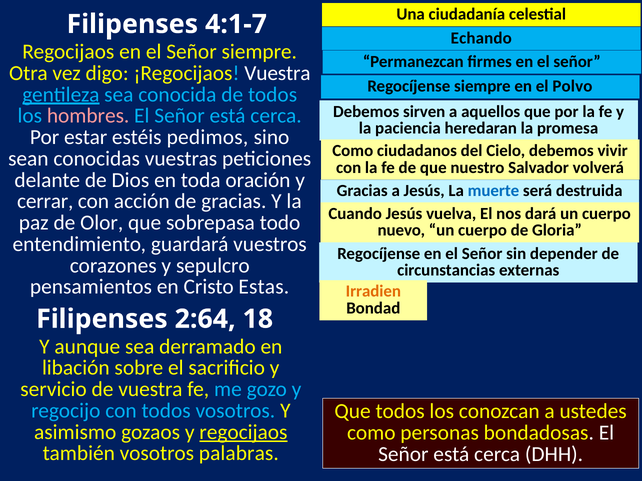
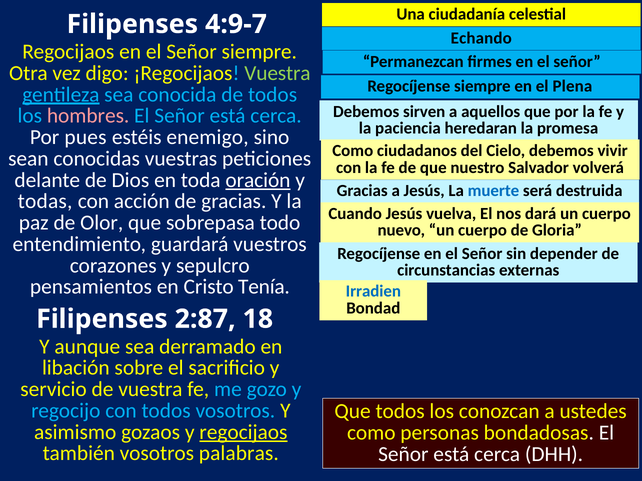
4:1-7: 4:1-7 -> 4:9-7
Vuestra at (277, 73) colour: white -> light green
Polvo: Polvo -> Plena
estar: estar -> pues
pedimos: pedimos -> enemigo
oración underline: none -> present
cerrar: cerrar -> todas
Estas: Estas -> Tenía
Irradien colour: orange -> blue
2:64: 2:64 -> 2:87
